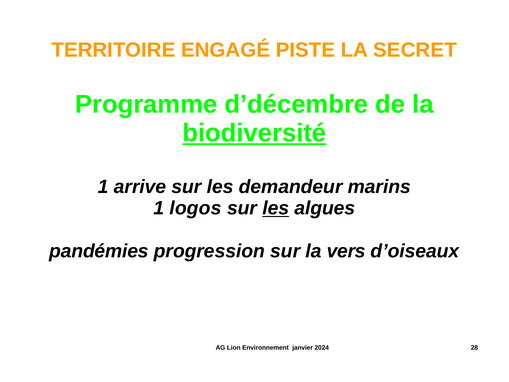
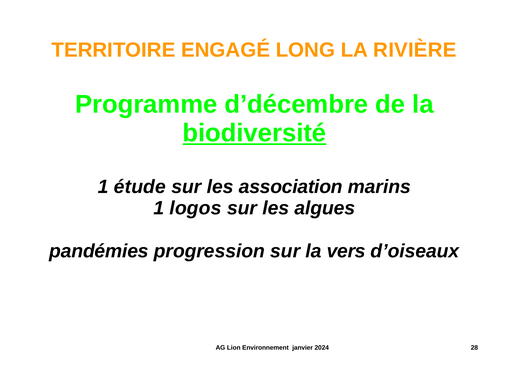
PISTE: PISTE -> LONG
SECRET: SECRET -> RIVIÈRE
arrive: arrive -> étude
demandeur: demandeur -> association
les at (276, 208) underline: present -> none
